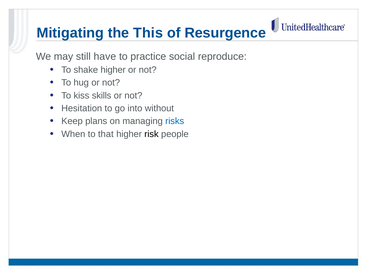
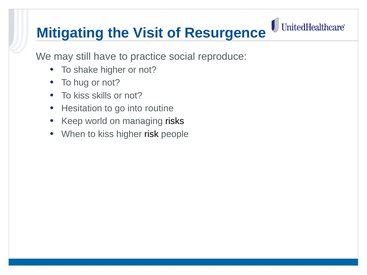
This: This -> Visit
without: without -> routine
plans: plans -> world
risks colour: blue -> black
When to that: that -> kiss
